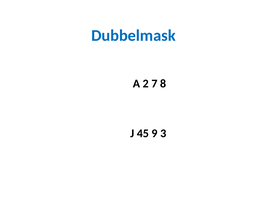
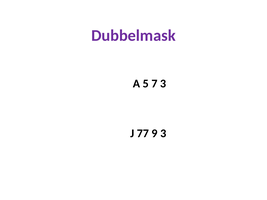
Dubbelmask colour: blue -> purple
2: 2 -> 5
7 8: 8 -> 3
45: 45 -> 77
